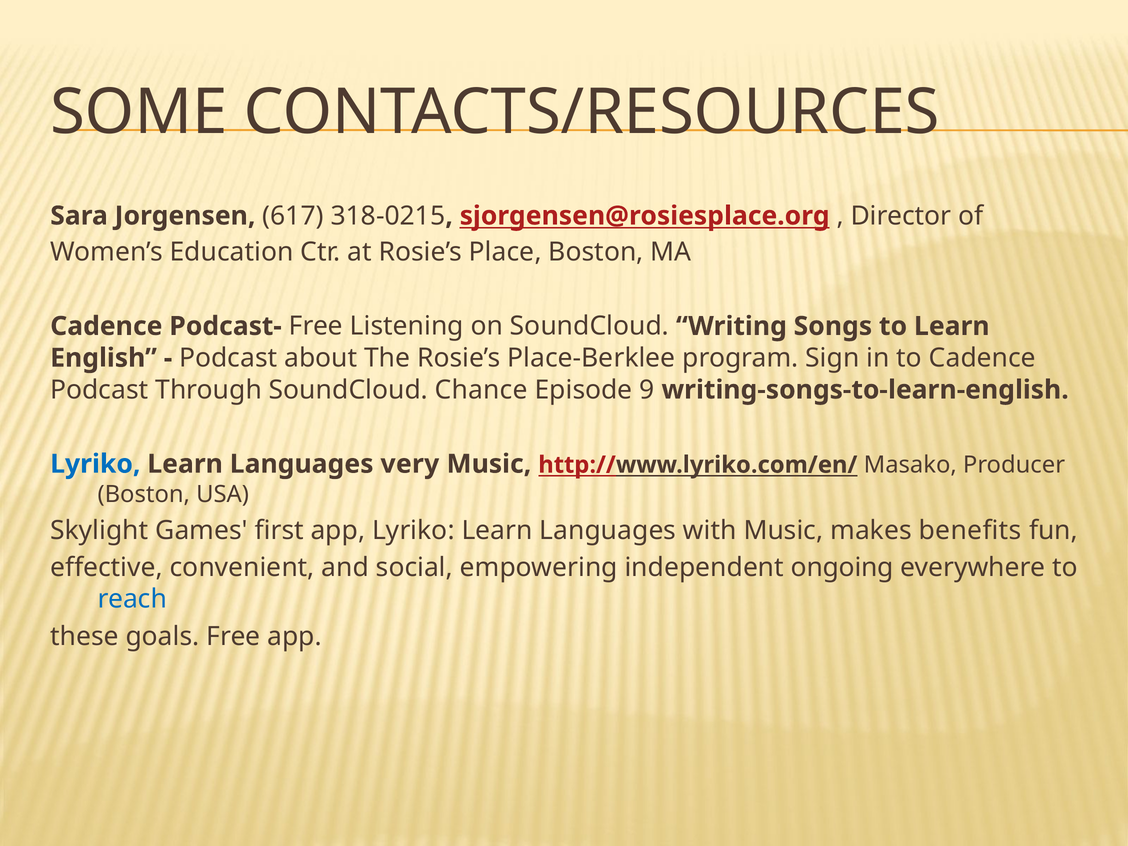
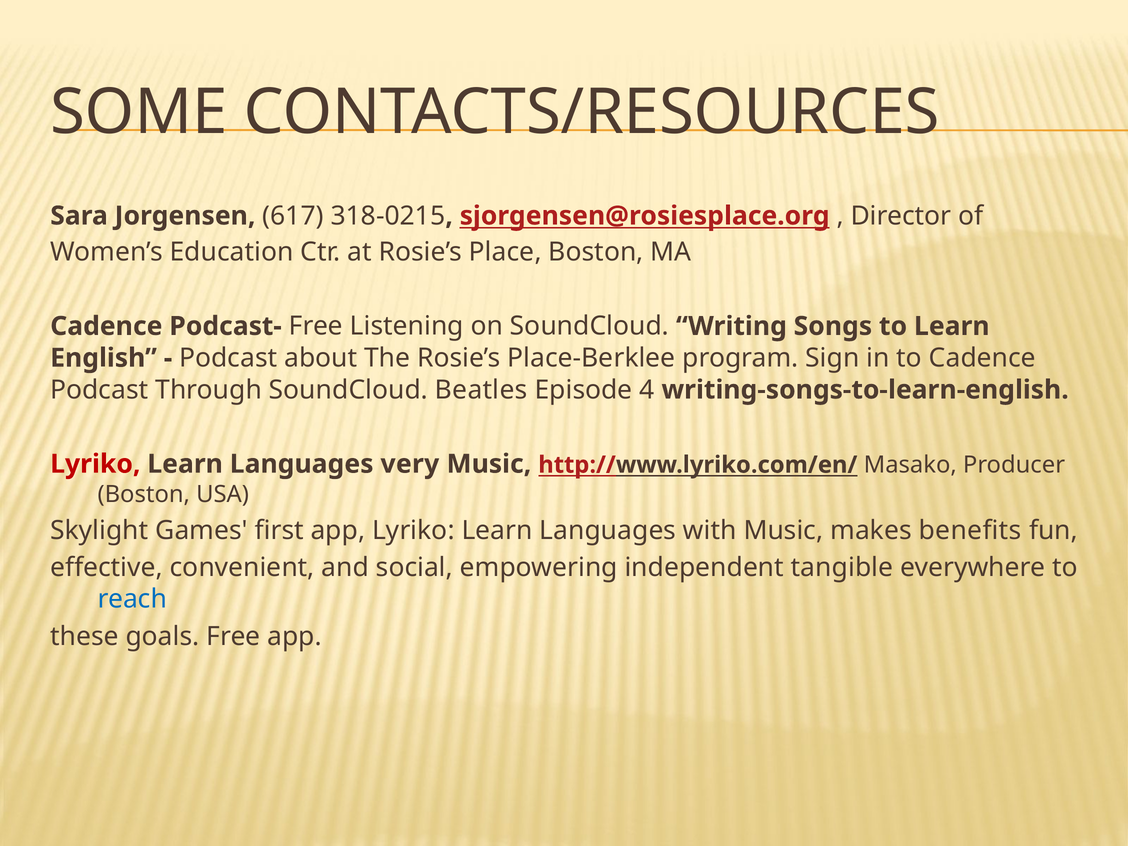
Chance: Chance -> Beatles
9: 9 -> 4
Lyriko at (95, 464) colour: blue -> red
ongoing: ongoing -> tangible
